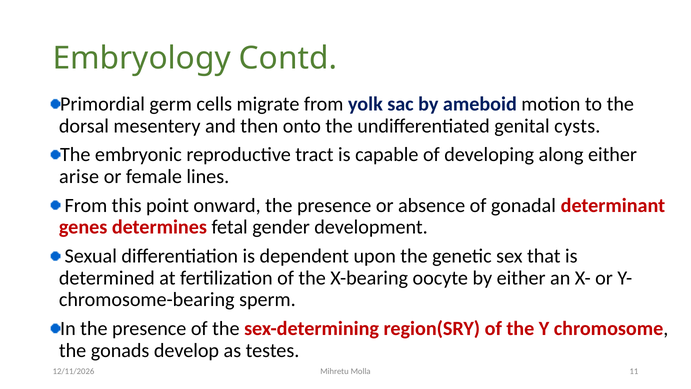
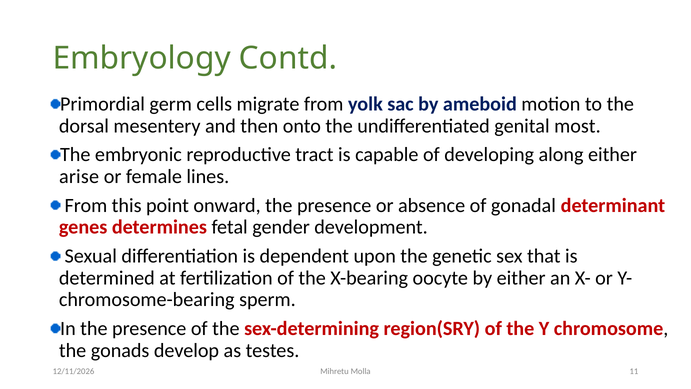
cysts: cysts -> most
